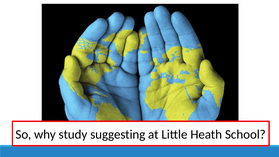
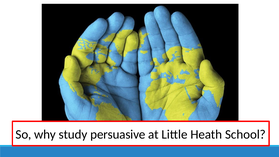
suggesting: suggesting -> persuasive
